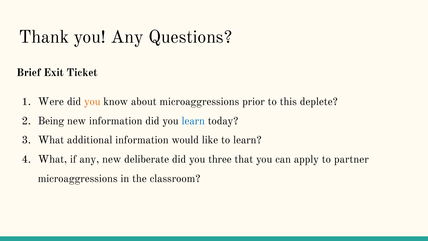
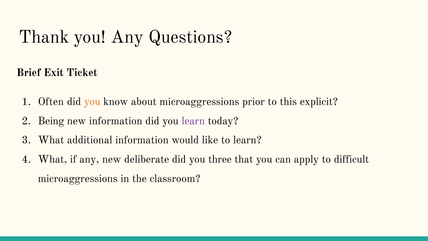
Were: Were -> Often
deplete: deplete -> explicit
learn at (193, 121) colour: blue -> purple
partner: partner -> difficult
